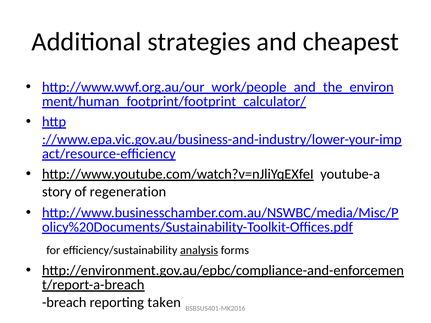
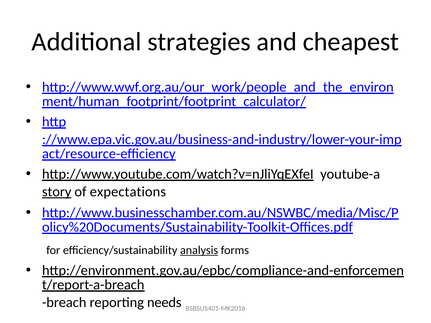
story underline: none -> present
regeneration: regeneration -> expectations
taken: taken -> needs
